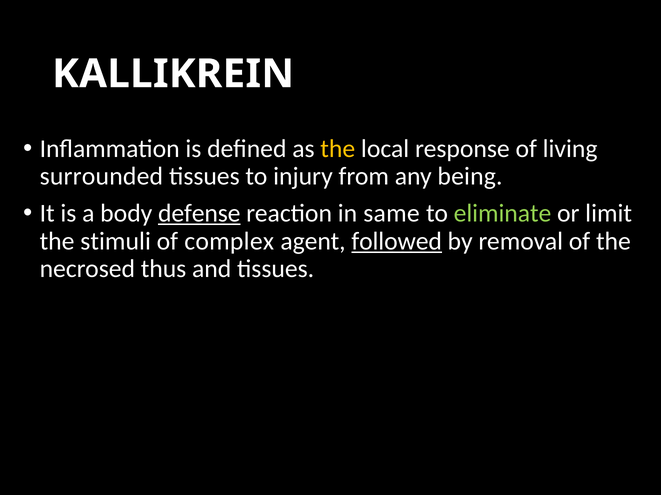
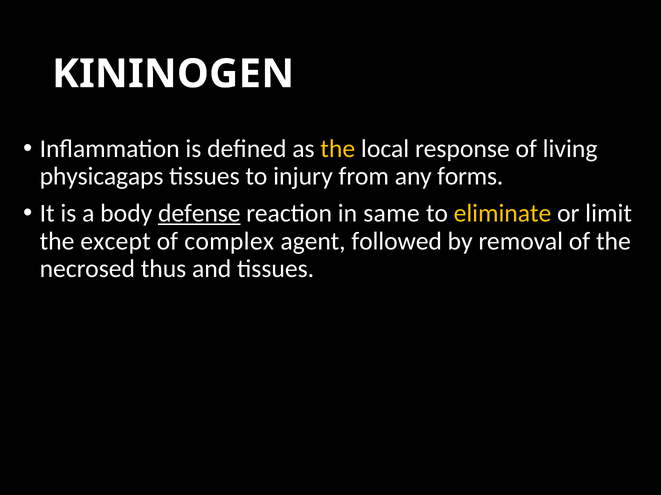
KALLIKREIN: KALLIKREIN -> KININOGEN
surrounded: surrounded -> physicagaps
being: being -> forms
eliminate colour: light green -> yellow
stimuli: stimuli -> except
followed underline: present -> none
